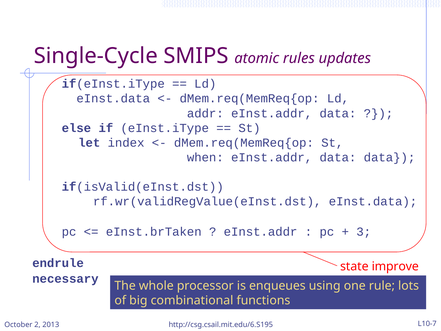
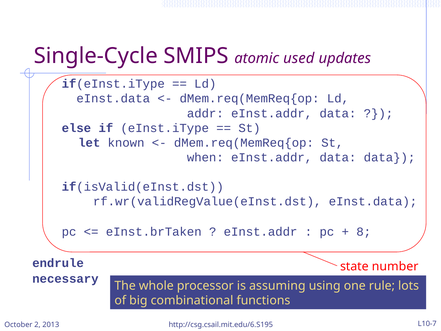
rules: rules -> used
index: index -> known
3: 3 -> 8
improve: improve -> number
enqueues: enqueues -> assuming
